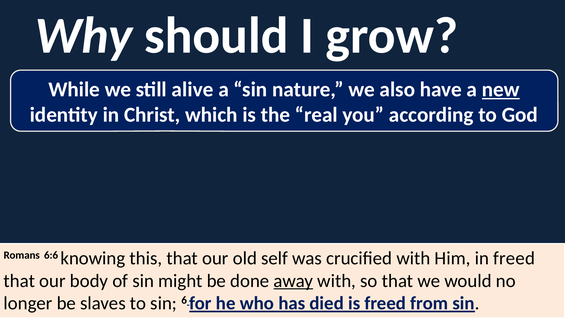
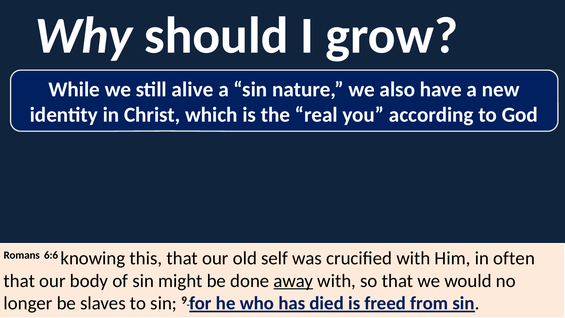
new underline: present -> none
in freed: freed -> often
6: 6 -> 9
